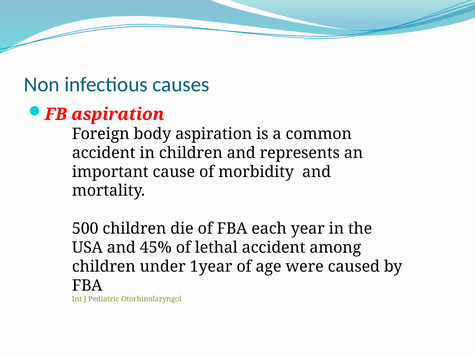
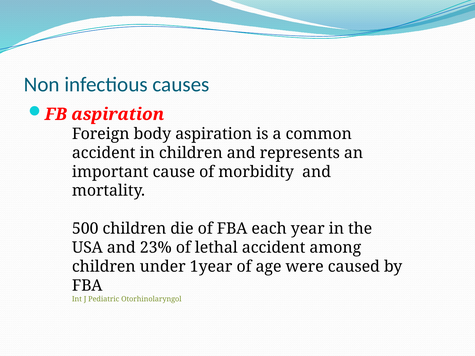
45%: 45% -> 23%
